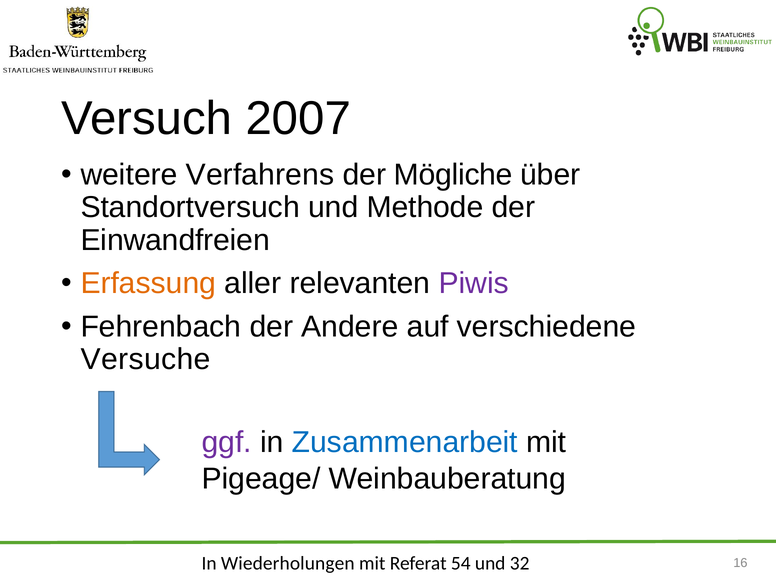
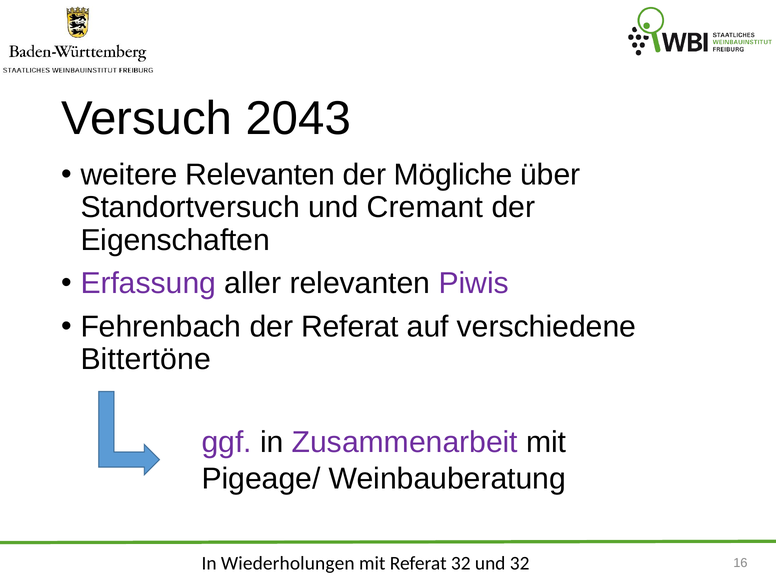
2007: 2007 -> 2043
weitere Verfahrens: Verfahrens -> Relevanten
Methode: Methode -> Cremant
Einwandfreien: Einwandfreien -> Eigenschaften
Erfassung colour: orange -> purple
der Andere: Andere -> Referat
Versuche: Versuche -> Bittertöne
Zusammenarbeit colour: blue -> purple
Referat 54: 54 -> 32
